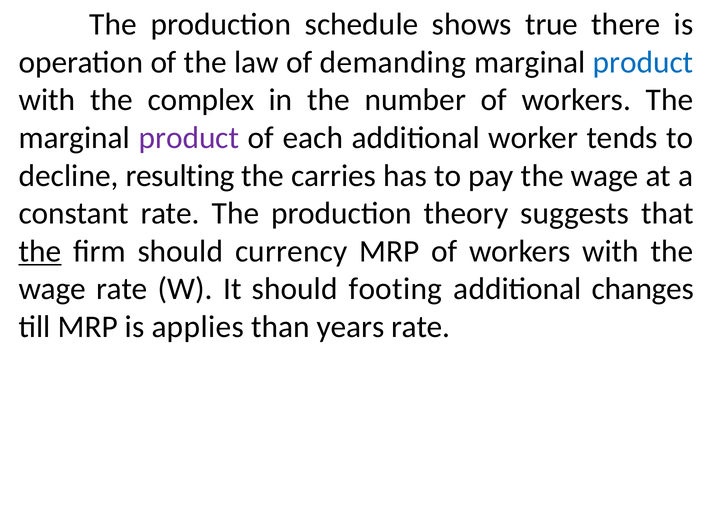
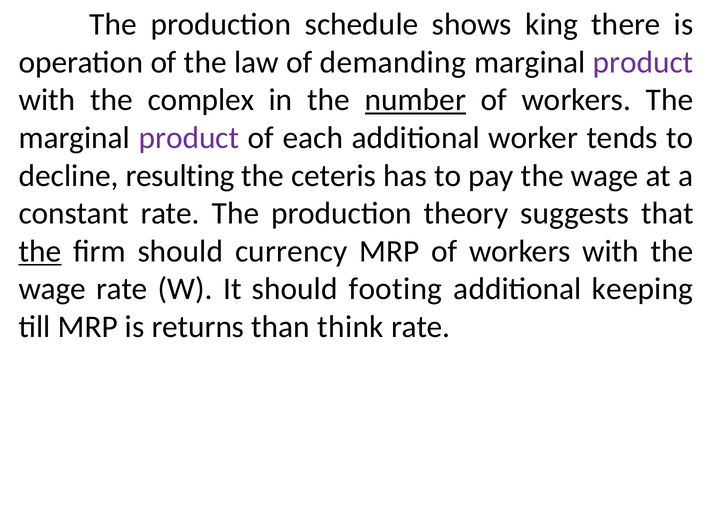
true: true -> king
product at (643, 62) colour: blue -> purple
number underline: none -> present
carries: carries -> ceteris
changes: changes -> keeping
applies: applies -> returns
years: years -> think
